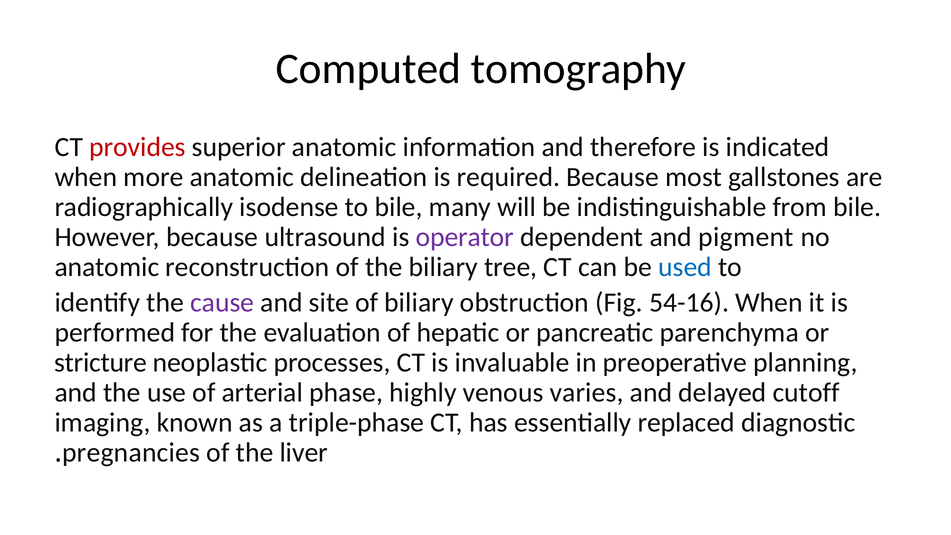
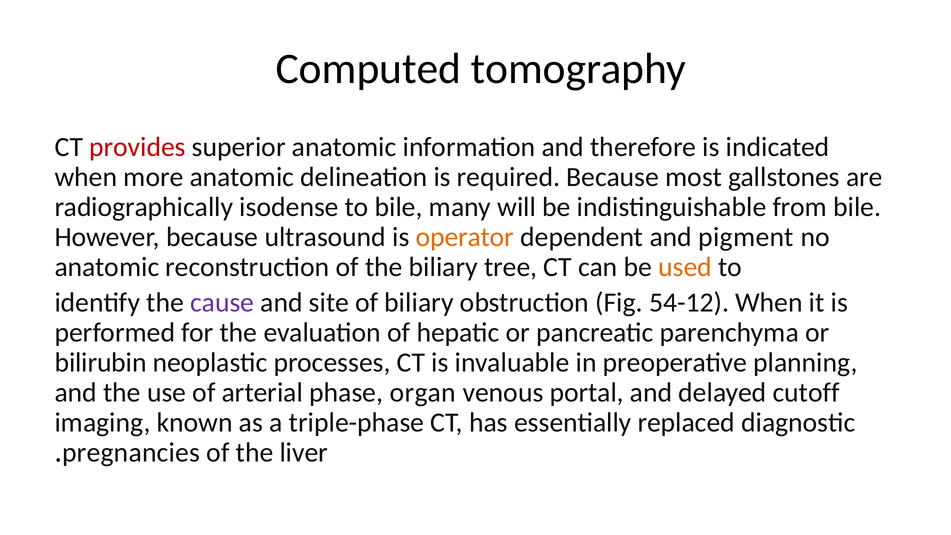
operator colour: purple -> orange
used colour: blue -> orange
54-16: 54-16 -> 54-12
stricture: stricture -> bilirubin
highly: highly -> organ
varies: varies -> portal
